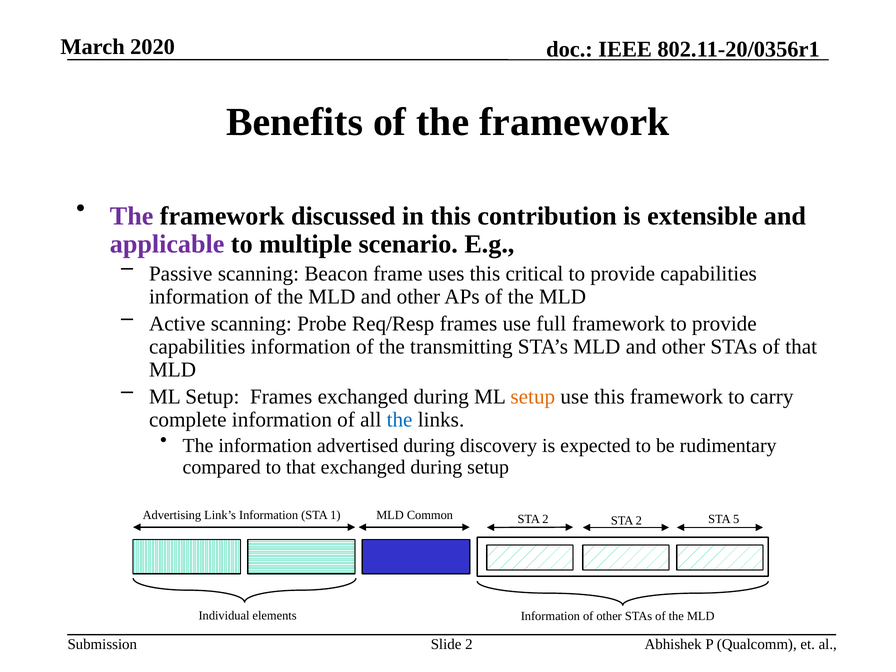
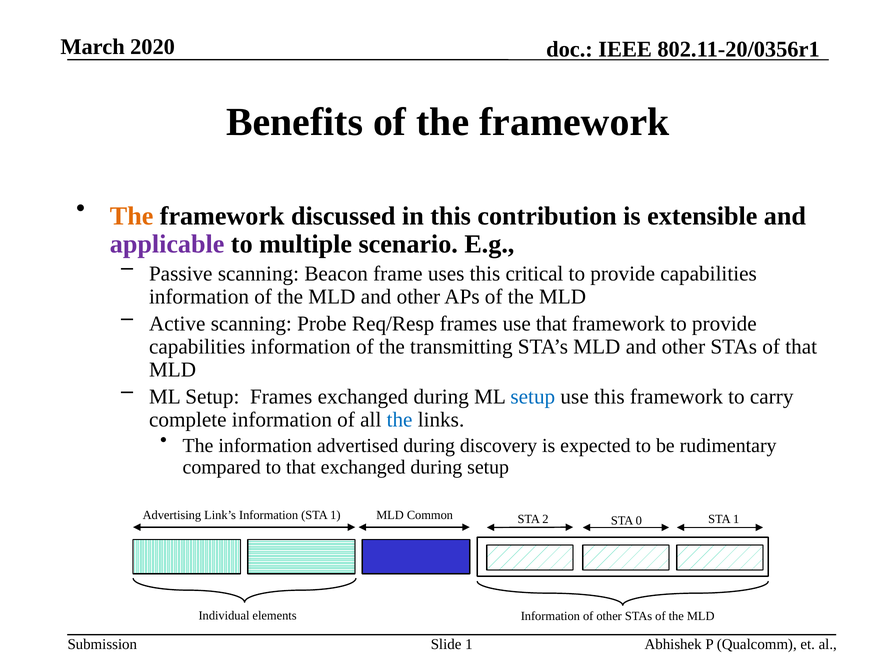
The at (132, 216) colour: purple -> orange
use full: full -> that
setup at (533, 397) colour: orange -> blue
2 STA 2: 2 -> 0
5 at (736, 519): 5 -> 1
Slide 2: 2 -> 1
